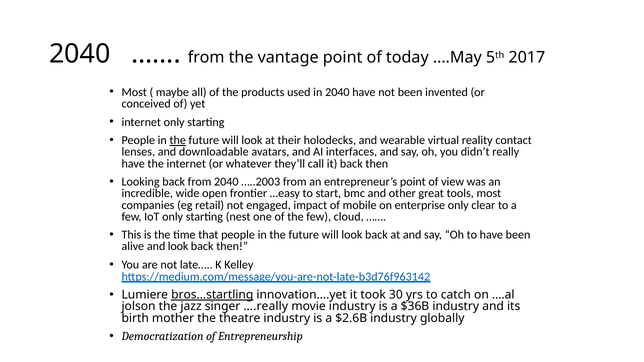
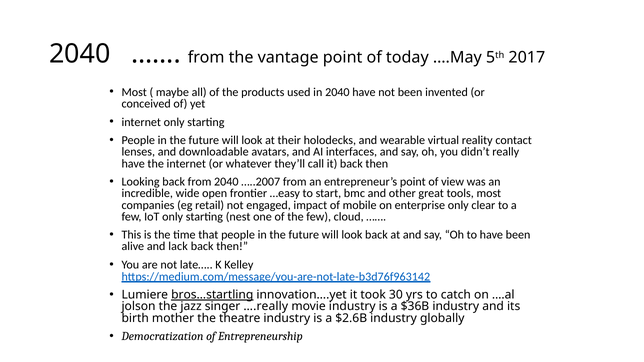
the at (178, 140) underline: present -> none
…..2003: …..2003 -> …..2007
and look: look -> lack
